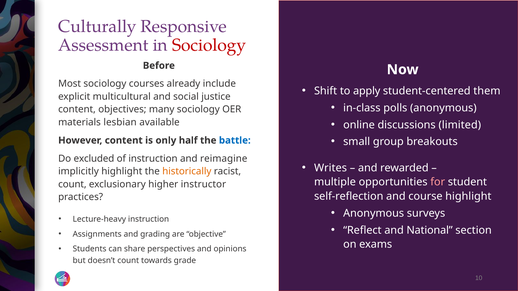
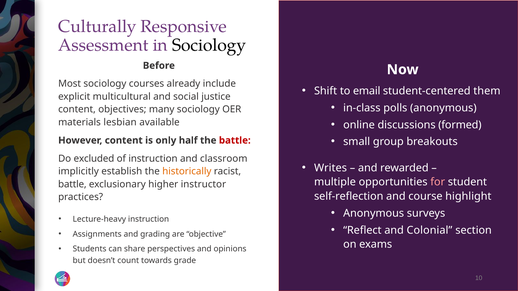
Sociology at (209, 45) colour: red -> black
apply: apply -> email
limited: limited -> formed
battle at (235, 141) colour: blue -> red
reimagine: reimagine -> classroom
implicitly highlight: highlight -> establish
count at (72, 184): count -> battle
National: National -> Colonial
